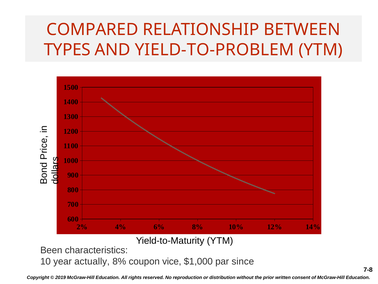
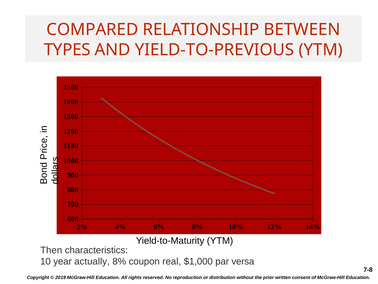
YIELD-TO-PROBLEM: YIELD-TO-PROBLEM -> YIELD-TO-PREVIOUS
Been: Been -> Then
vice: vice -> real
since: since -> versa
